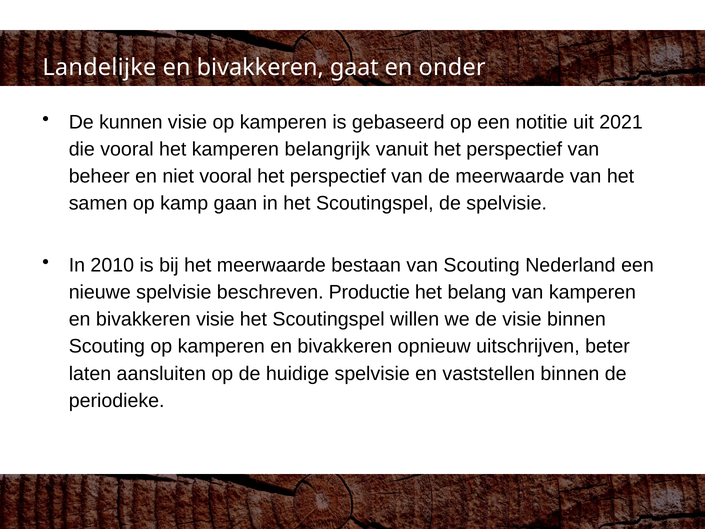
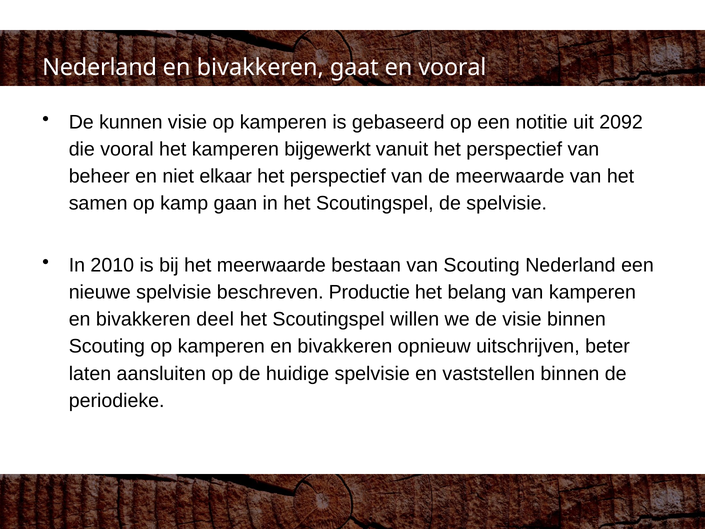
Landelijke at (99, 68): Landelijke -> Nederland
en onder: onder -> vooral
2021: 2021 -> 2092
belangrijk: belangrijk -> bijgewerkt
niet vooral: vooral -> elkaar
bivakkeren visie: visie -> deel
